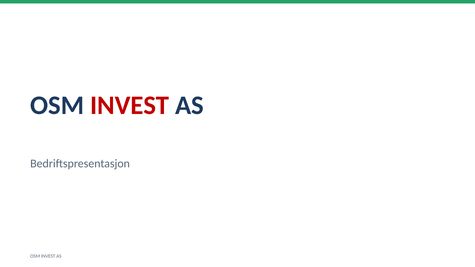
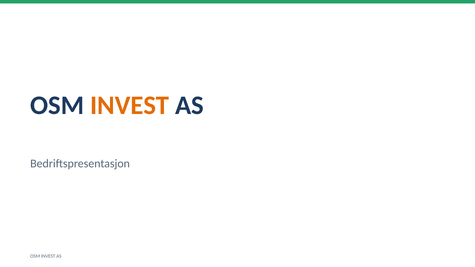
INVEST at (130, 105) colour: red -> orange
